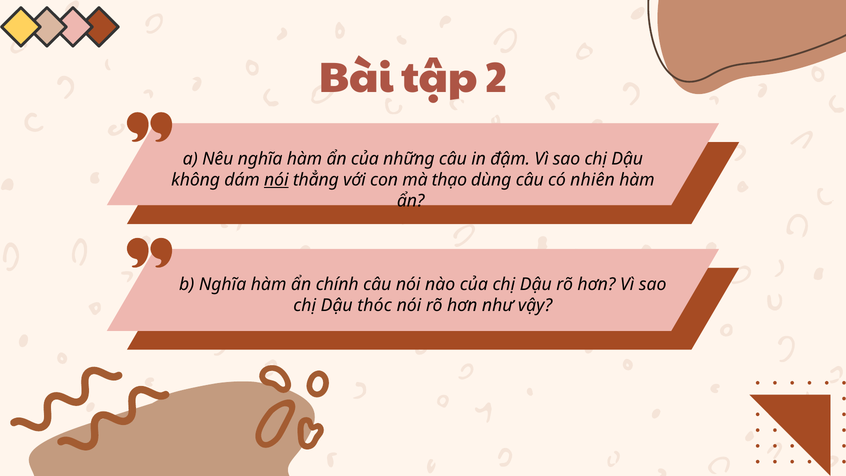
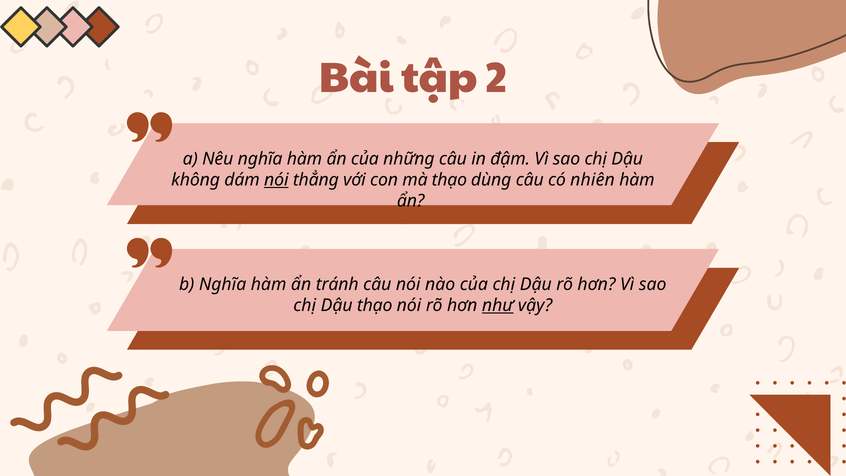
chính: chính -> tránh
Dậu thóc: thóc -> thạo
như underline: none -> present
